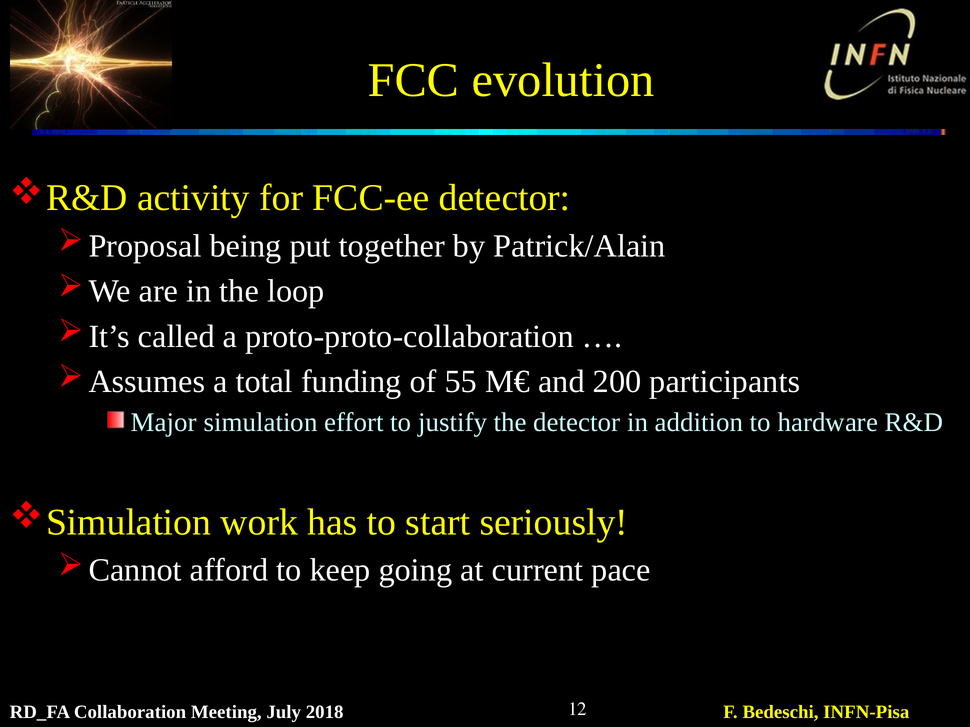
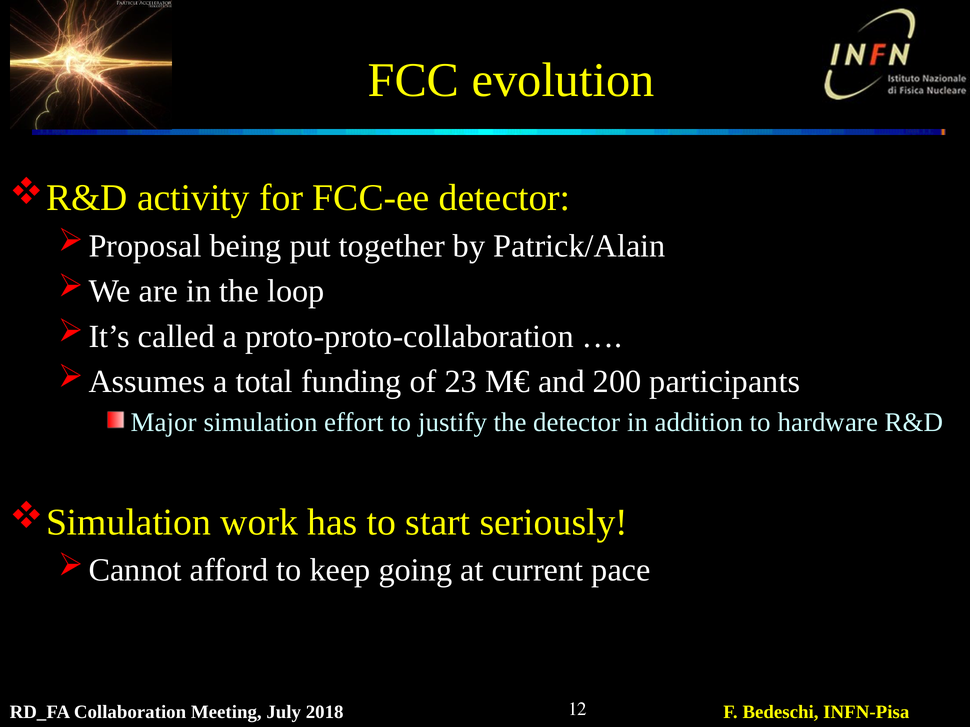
55: 55 -> 23
